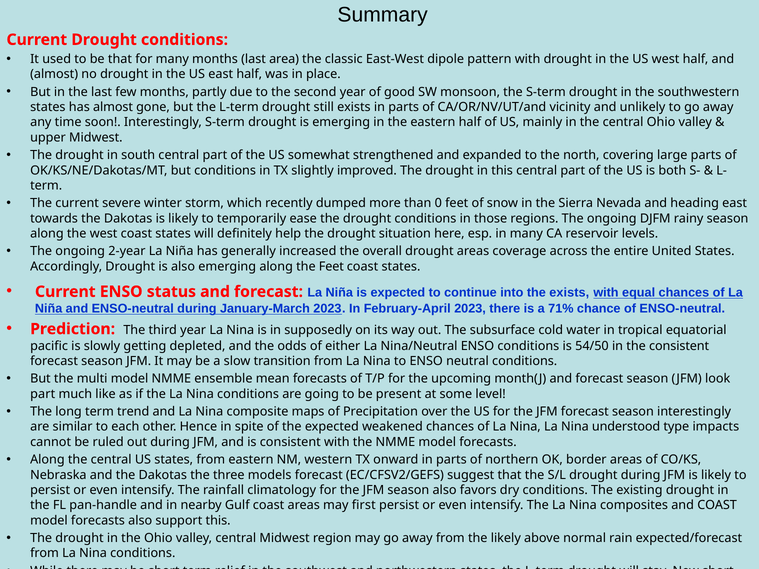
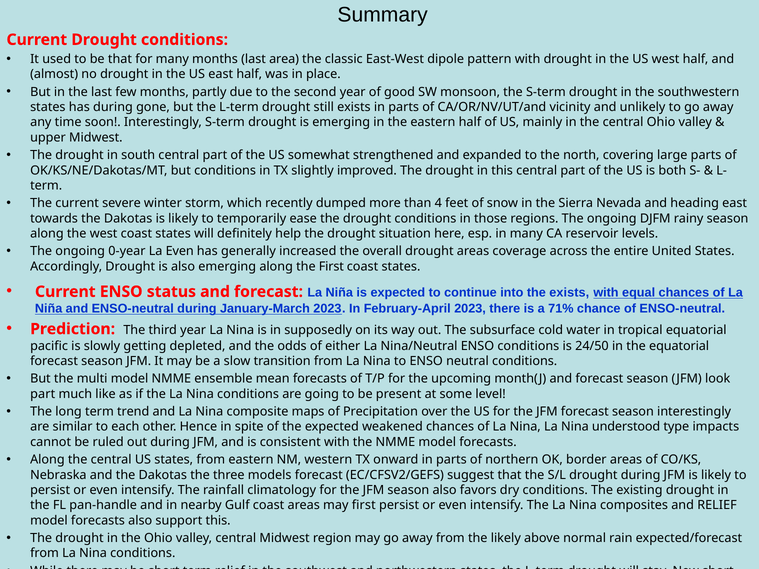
has almost: almost -> during
0: 0 -> 4
2-year: 2-year -> 0-year
Niña at (180, 251): Niña -> Even
the Feet: Feet -> First
54/50: 54/50 -> 24/50
the consistent: consistent -> equatorial
and COAST: COAST -> RELIEF
